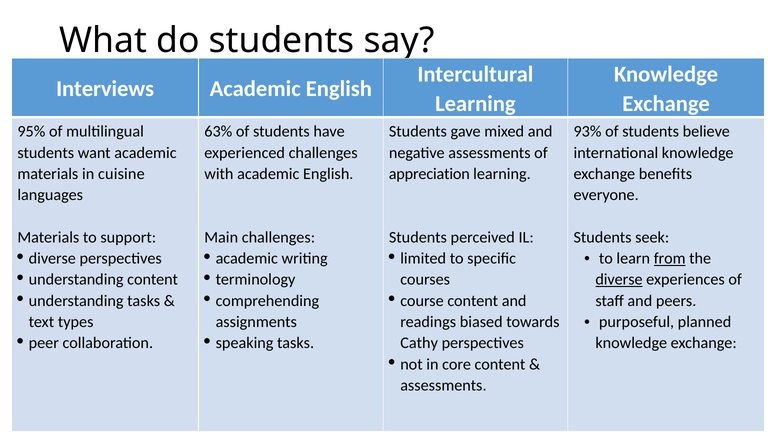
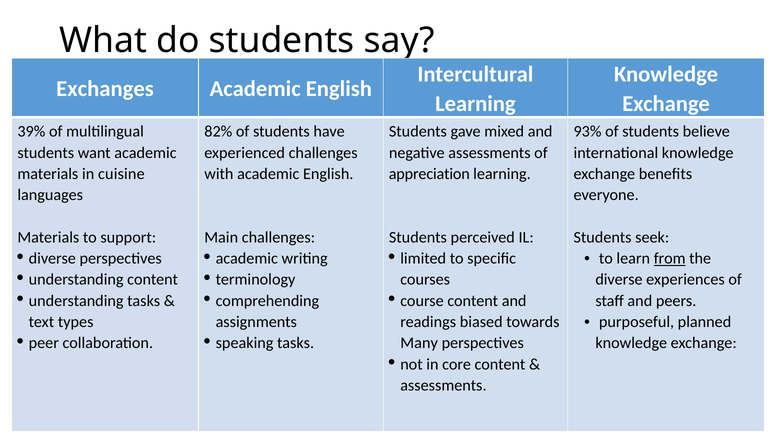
Interviews: Interviews -> Exchanges
95%: 95% -> 39%
63%: 63% -> 82%
diverse at (619, 280) underline: present -> none
Cathy: Cathy -> Many
